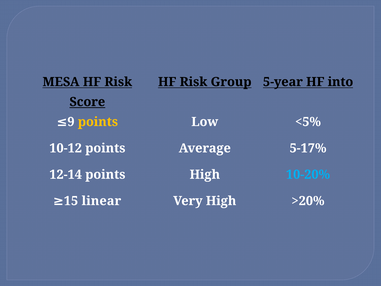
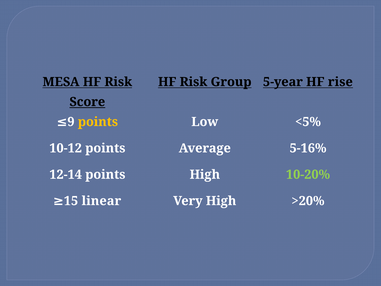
into: into -> rise
5-17%: 5-17% -> 5-16%
10-20% colour: light blue -> light green
